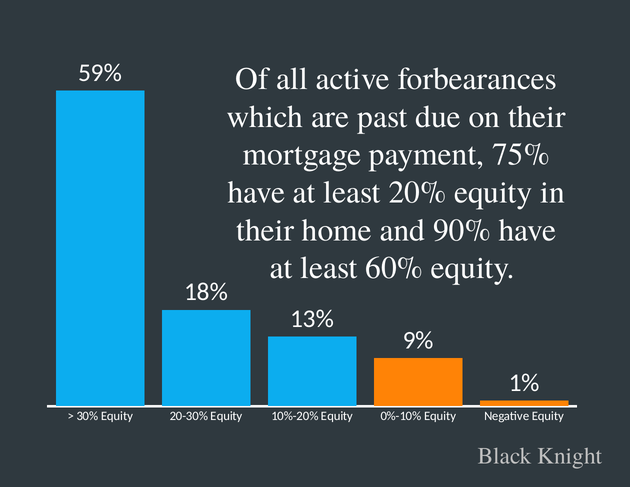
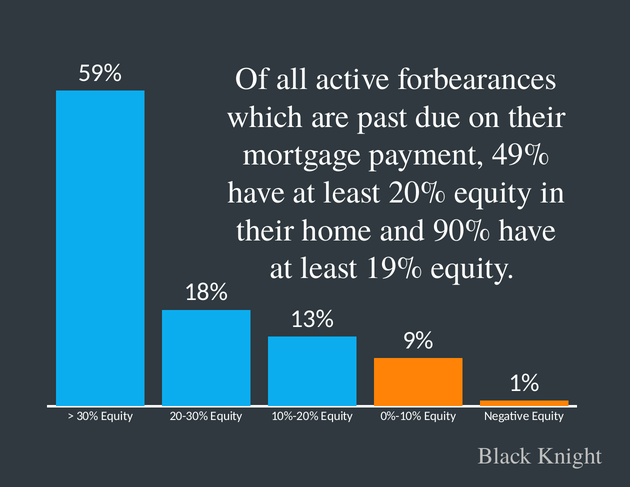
75%: 75% -> 49%
60%: 60% -> 19%
